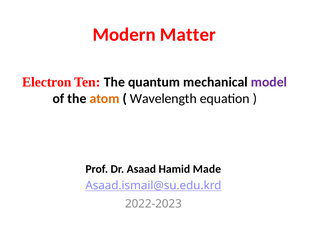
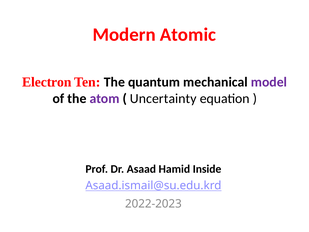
Matter: Matter -> Atomic
atom colour: orange -> purple
Wavelength: Wavelength -> Uncertainty
Made: Made -> Inside
